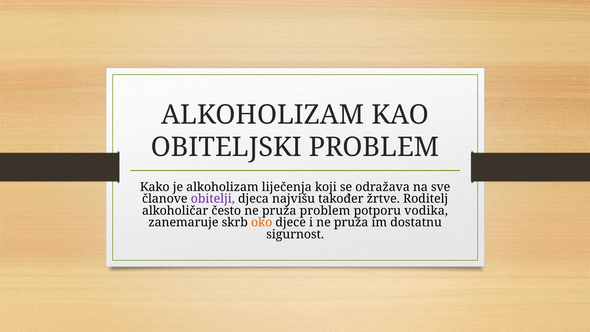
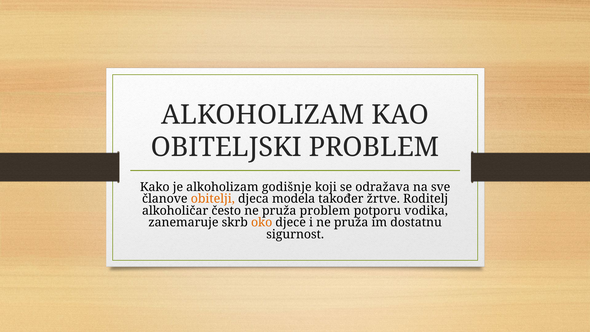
liječenja: liječenja -> godišnje
obitelji colour: purple -> orange
najvišu: najvišu -> modela
